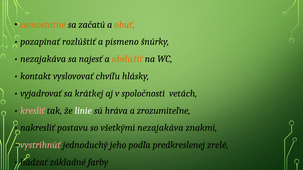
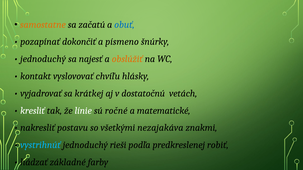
obuť colour: orange -> blue
rozlúštiť: rozlúštiť -> dokončiť
nezajakáva at (43, 59): nezajakáva -> jednoduchý
spoločnosti: spoločnosti -> dostatočnú
kresliť colour: pink -> white
hráva: hráva -> ročné
zrozumiteľne: zrozumiteľne -> matematické
vystrihnúť colour: pink -> light blue
jeho: jeho -> rieši
zrelé: zrelé -> robiť
